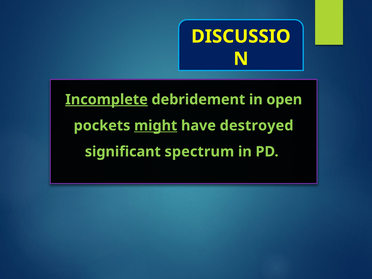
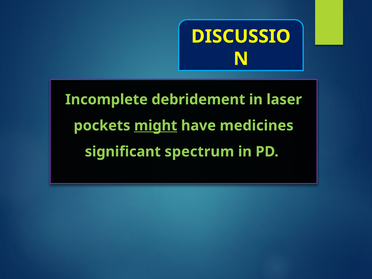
Incomplete underline: present -> none
open: open -> laser
destroyed: destroyed -> medicines
